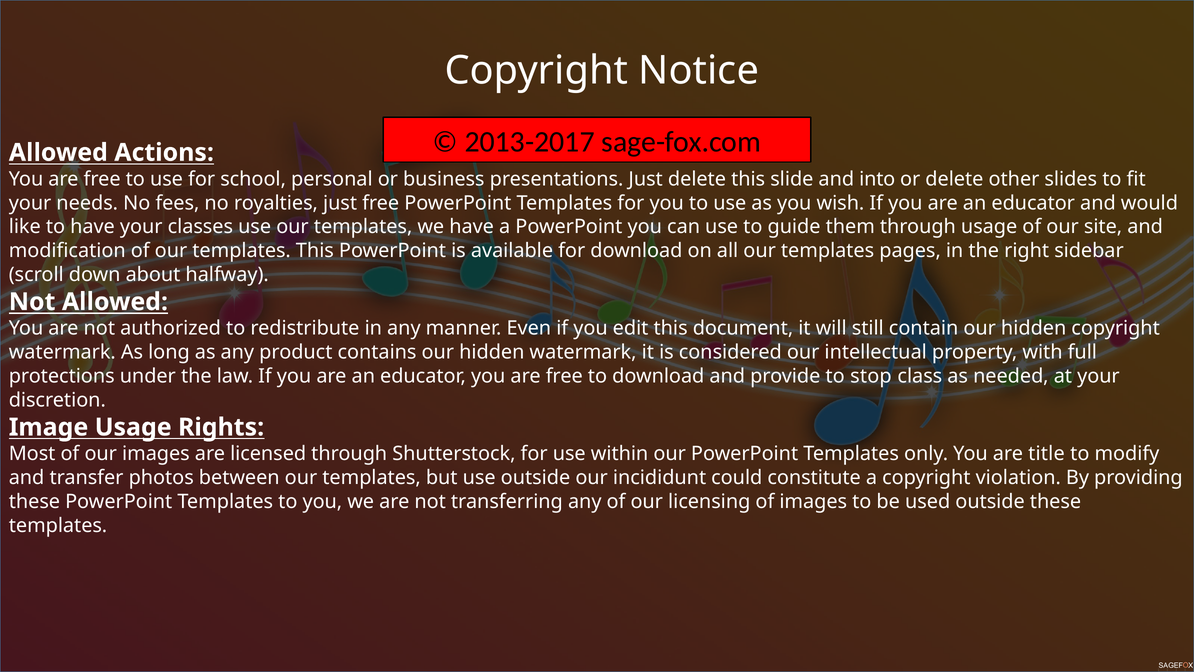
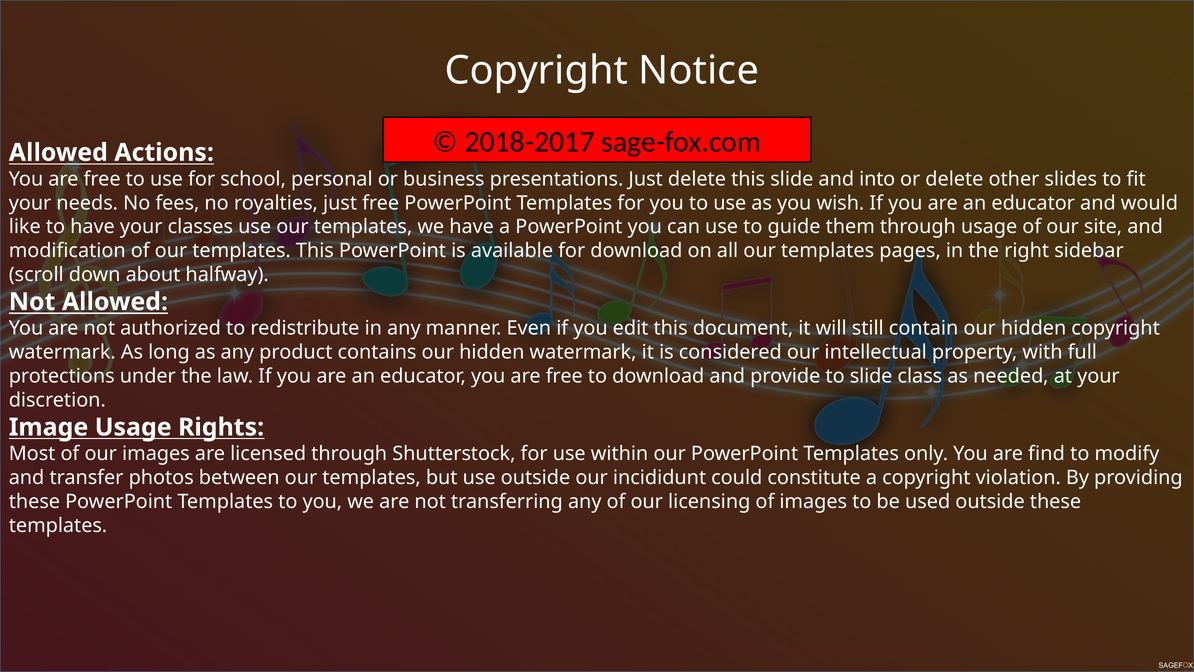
2013-2017: 2013-2017 -> 2018-2017
to stop: stop -> slide
title: title -> find
